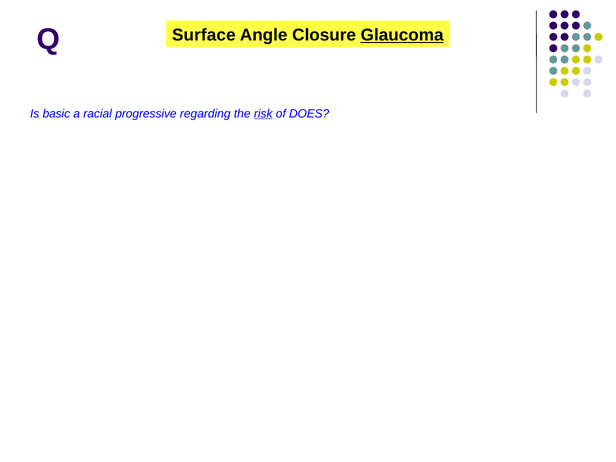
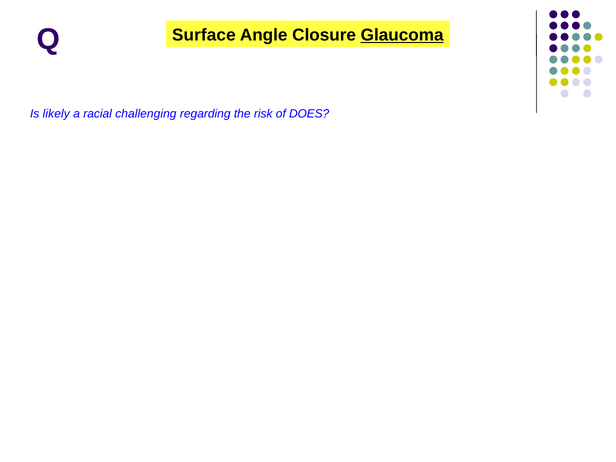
basic: basic -> likely
progressive: progressive -> challenging
risk underline: present -> none
